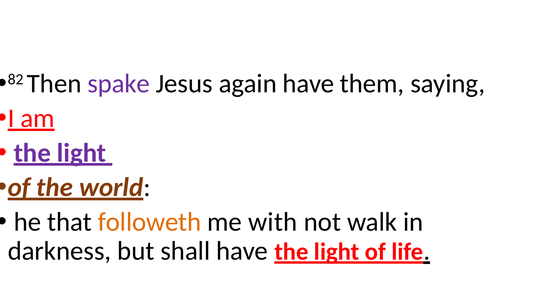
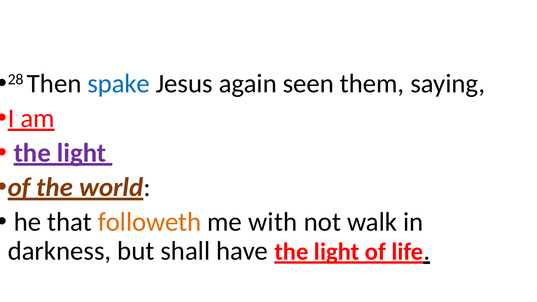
82: 82 -> 28
spake colour: purple -> blue
again have: have -> seen
